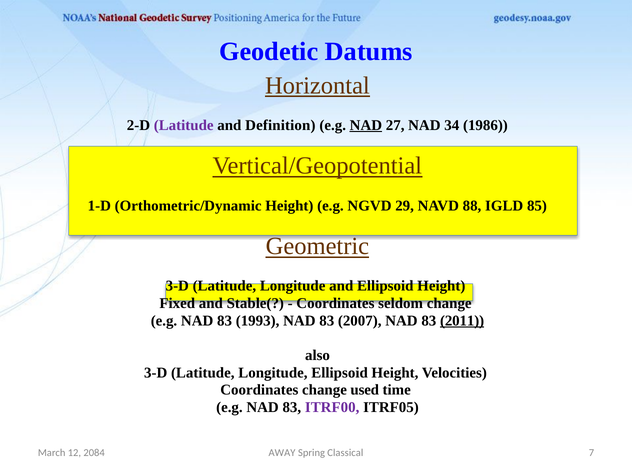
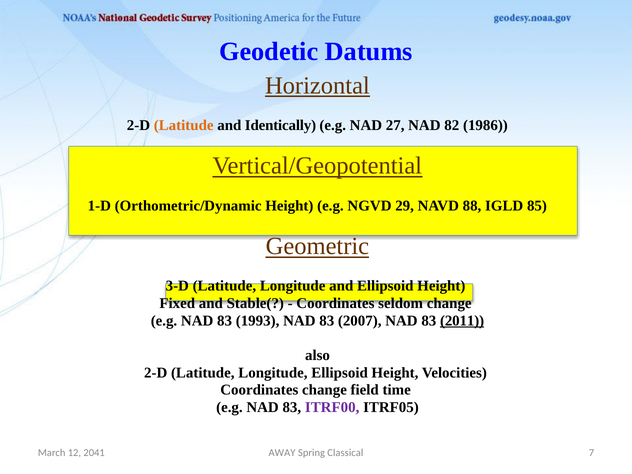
Latitude at (184, 125) colour: purple -> orange
Definition: Definition -> Identically
NAD at (366, 125) underline: present -> none
34: 34 -> 82
3-D at (156, 373): 3-D -> 2-D
used: used -> field
2084: 2084 -> 2041
